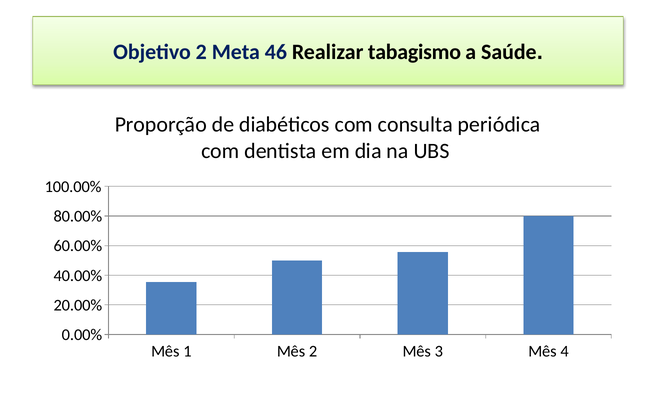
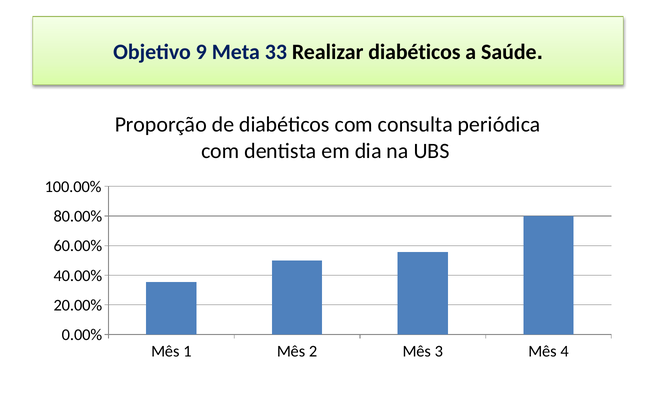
Objetivo 2: 2 -> 9
46: 46 -> 33
Realizar tabagismo: tabagismo -> diabéticos
